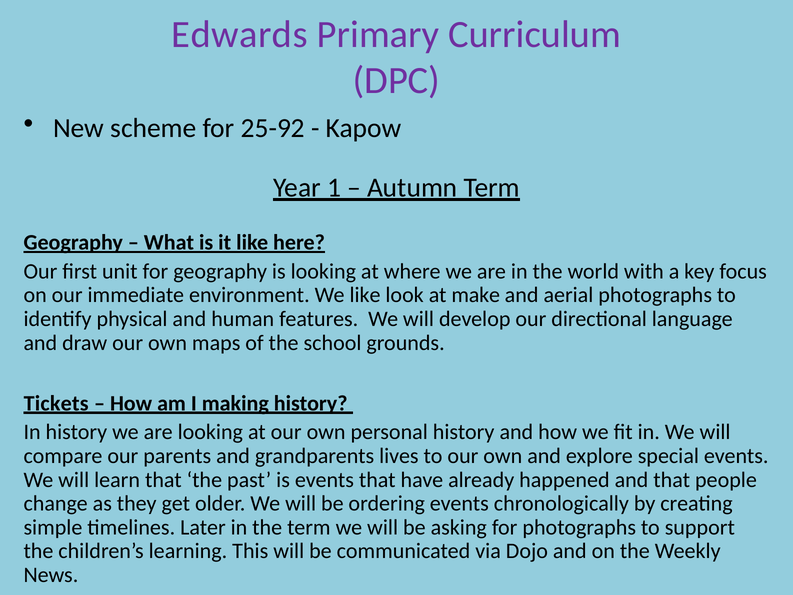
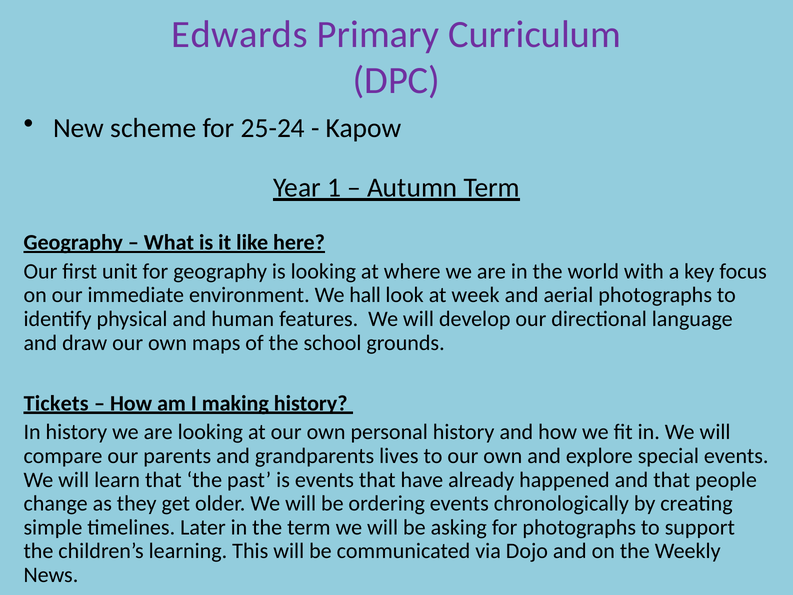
25-92: 25-92 -> 25-24
We like: like -> hall
make: make -> week
